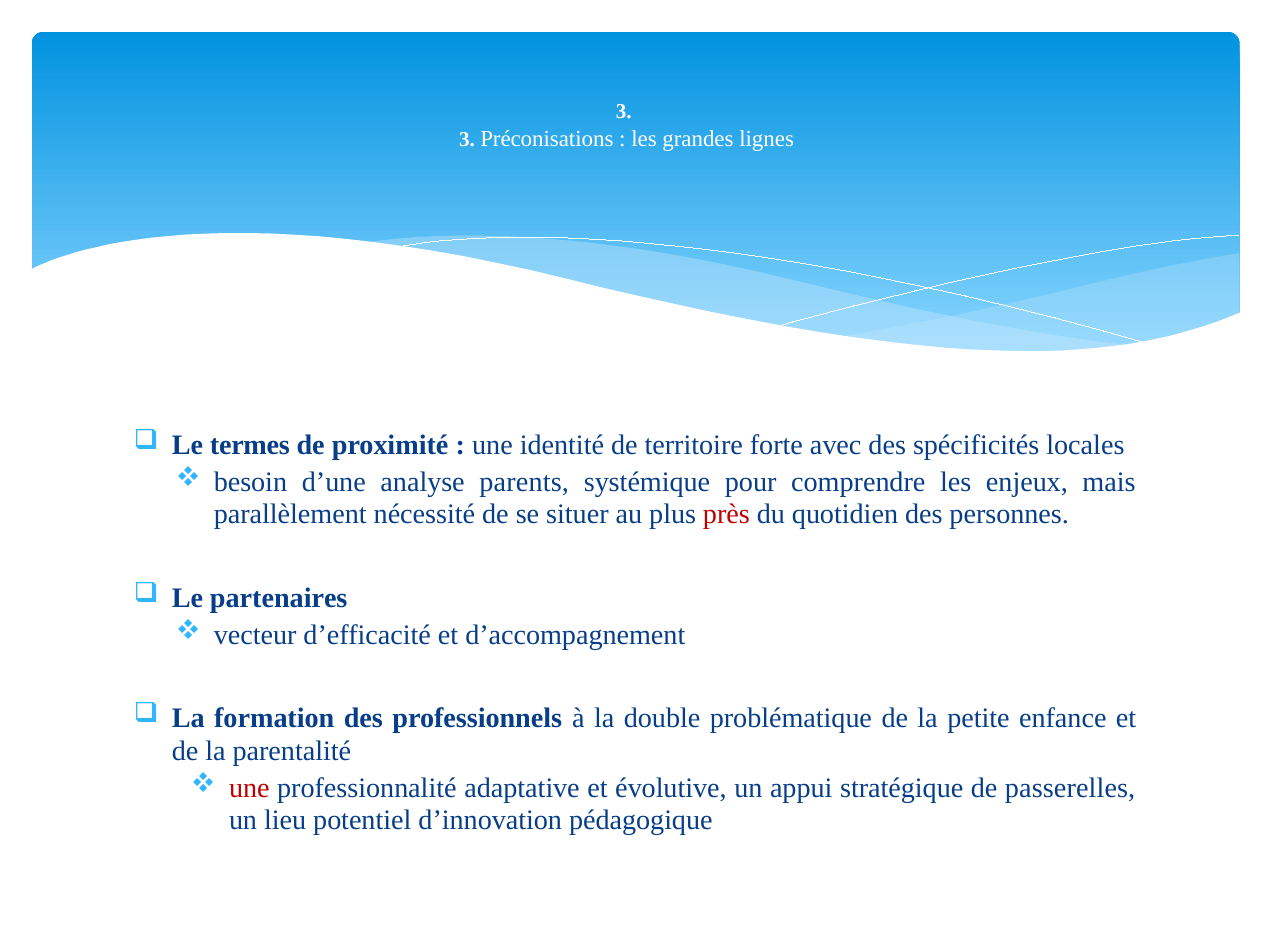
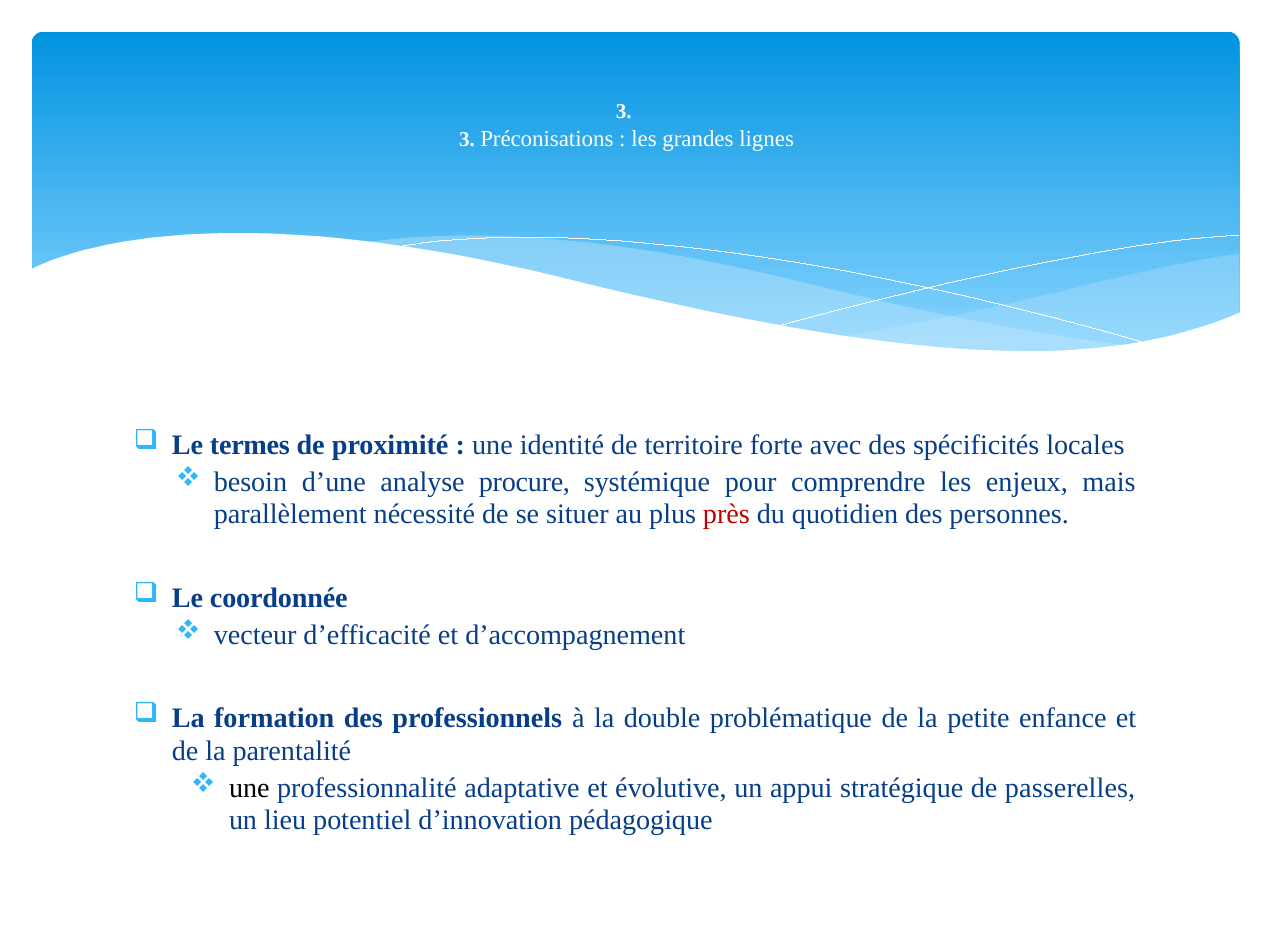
parents: parents -> procure
partenaires: partenaires -> coordonnée
une at (249, 789) colour: red -> black
